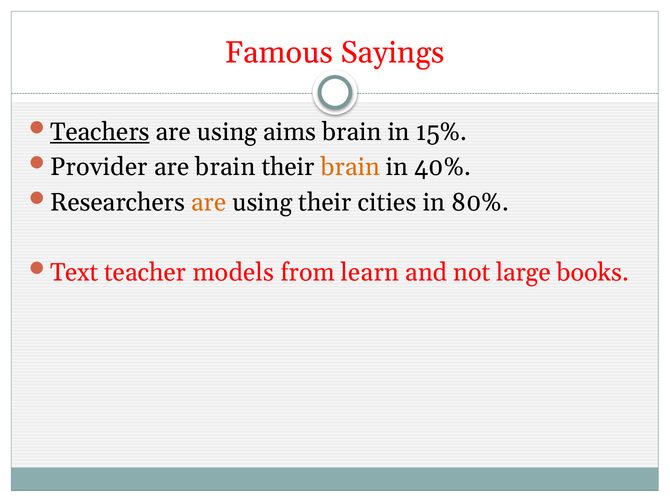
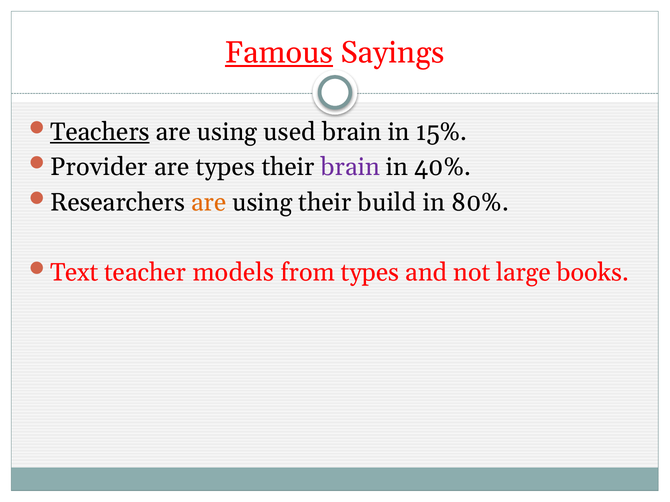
Famous underline: none -> present
aims: aims -> used
are brain: brain -> types
brain at (350, 167) colour: orange -> purple
cities: cities -> build
from learn: learn -> types
